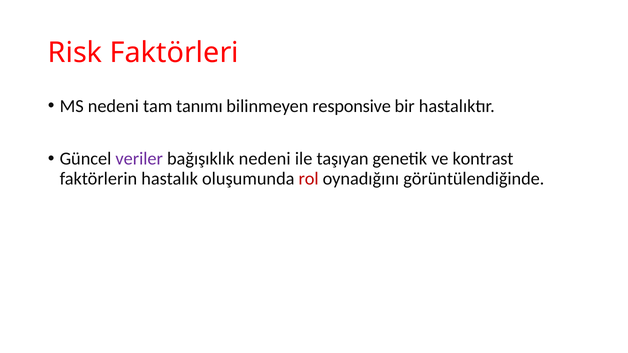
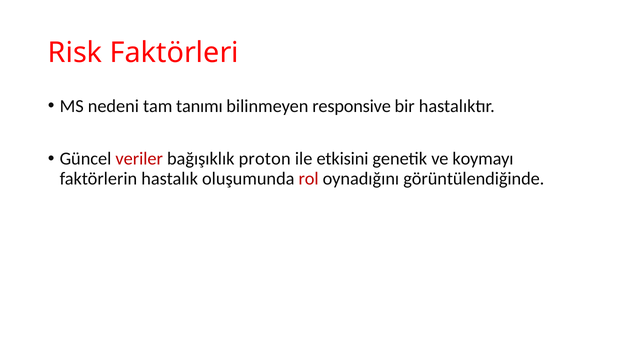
veriler colour: purple -> red
bağışıklık nedeni: nedeni -> proton
taşıyan: taşıyan -> etkisini
kontrast: kontrast -> koymayı
